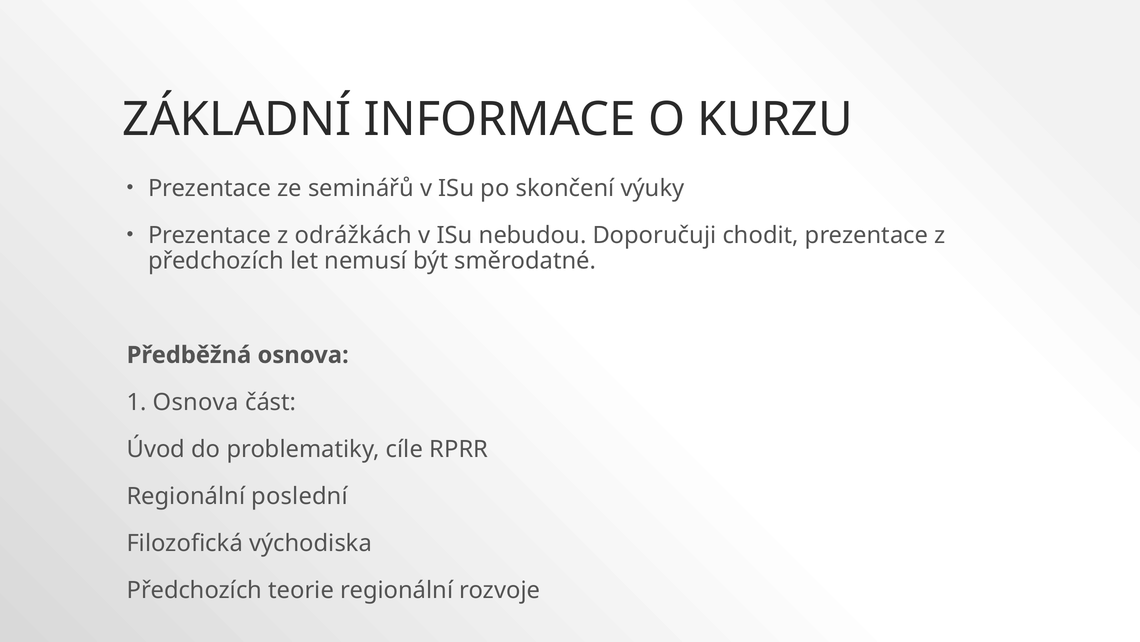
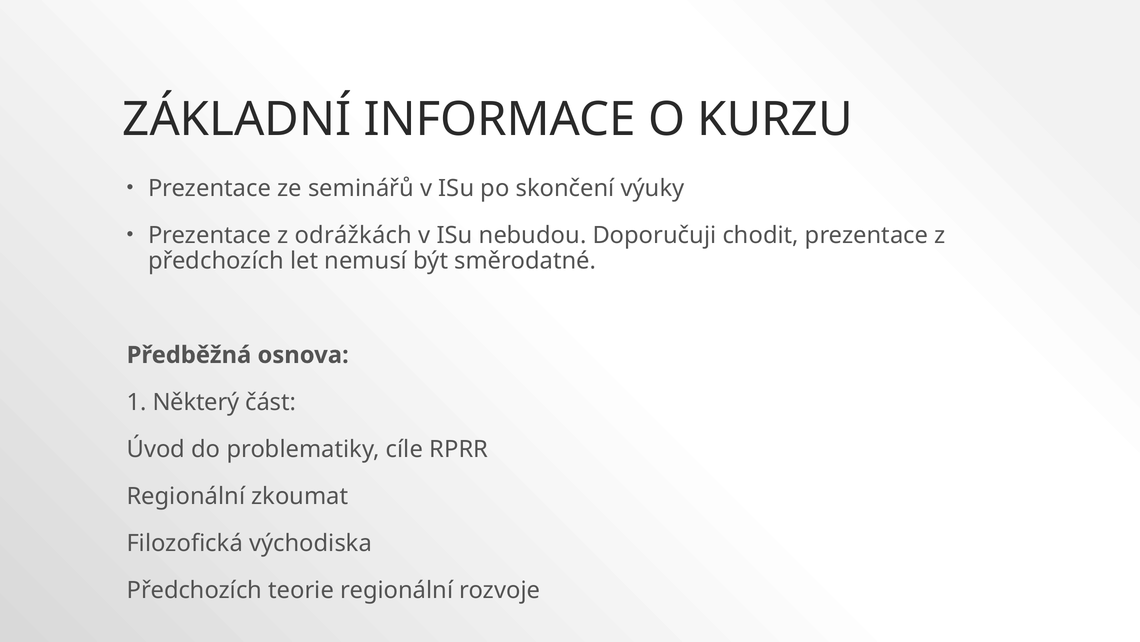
1 Osnova: Osnova -> Některý
poslední: poslední -> zkoumat
